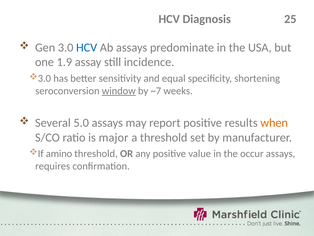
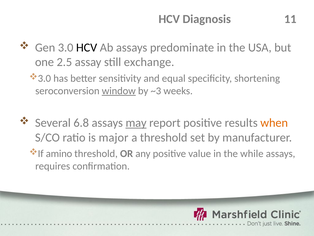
25: 25 -> 11
HCV at (87, 47) colour: blue -> black
1.9: 1.9 -> 2.5
incidence: incidence -> exchange
~7: ~7 -> ~3
5.0: 5.0 -> 6.8
may underline: none -> present
occur: occur -> while
